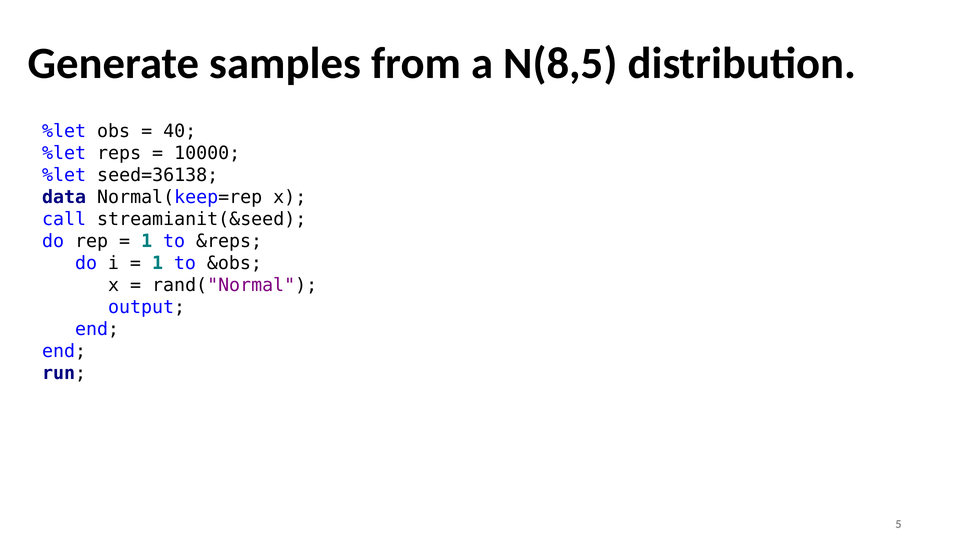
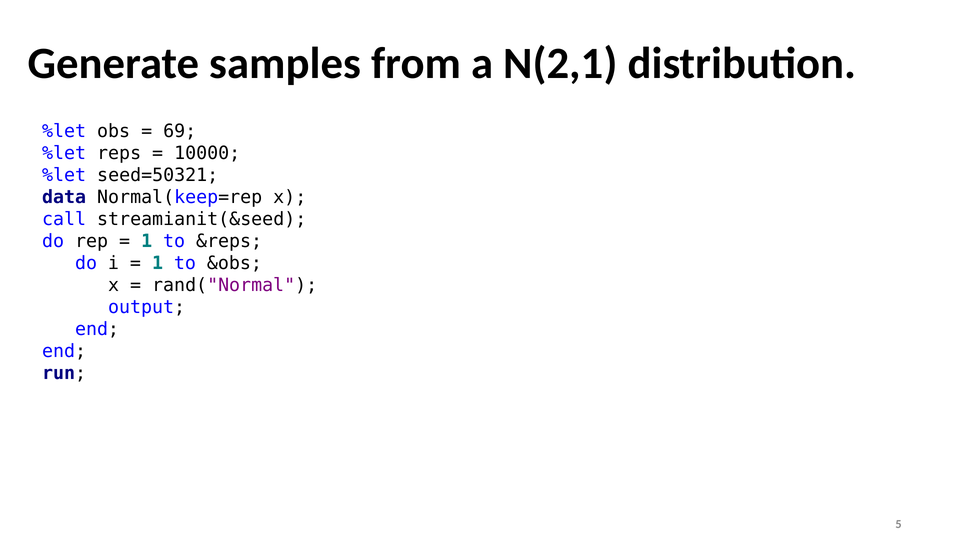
N(8,5: N(8,5 -> N(2,1
40: 40 -> 69
seed=36138: seed=36138 -> seed=50321
